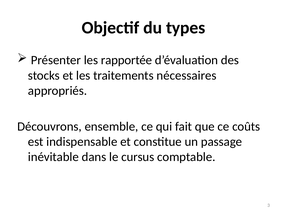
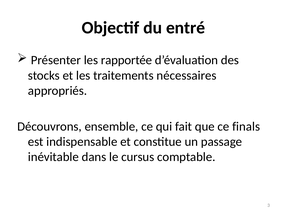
types: types -> entré
coûts: coûts -> finals
